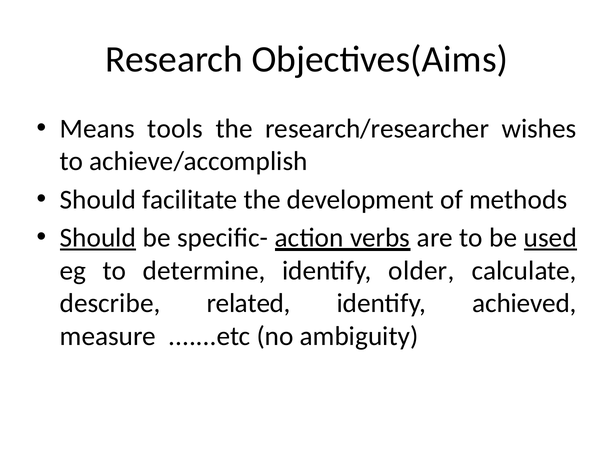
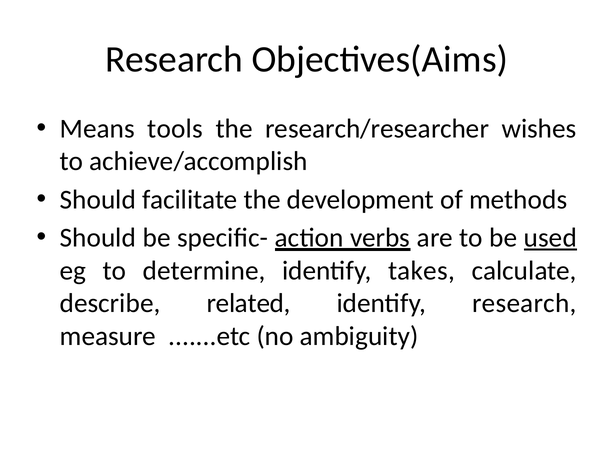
Should at (98, 238) underline: present -> none
older: older -> takes
identify achieved: achieved -> research
